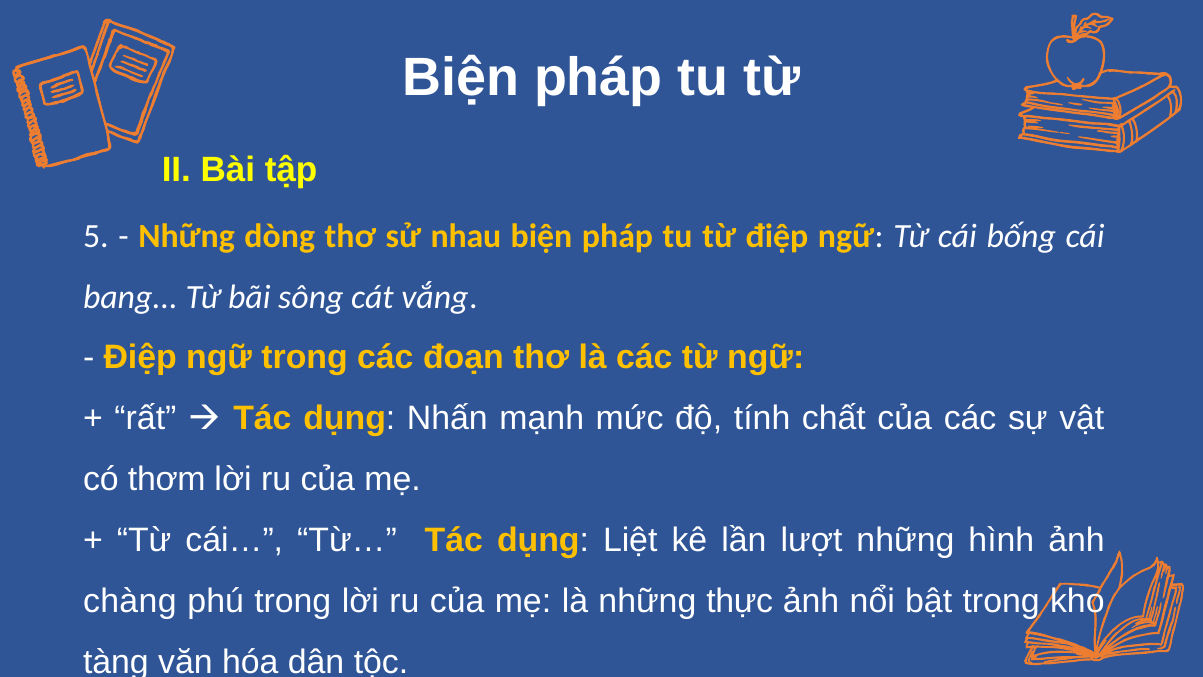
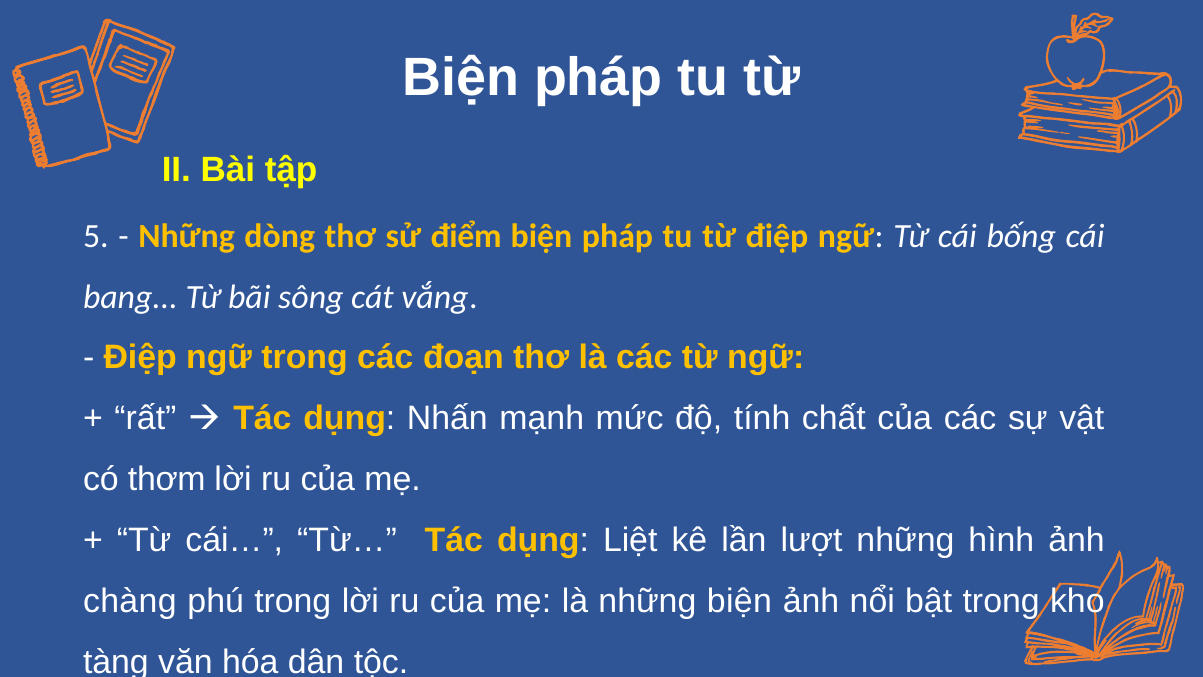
nhau: nhau -> điểm
những thực: thực -> biện
